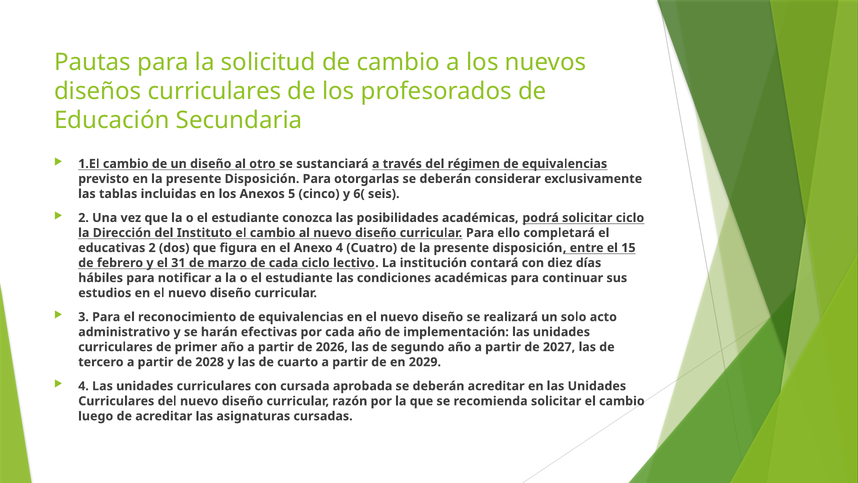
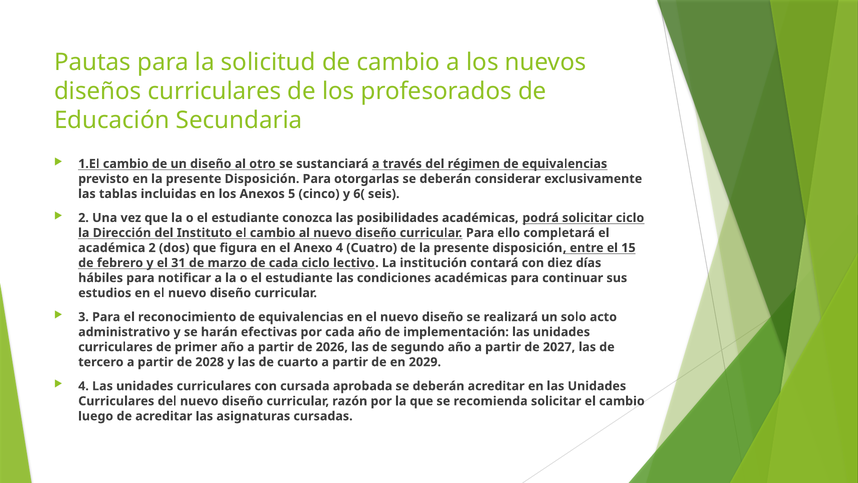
educativas: educativas -> académica
